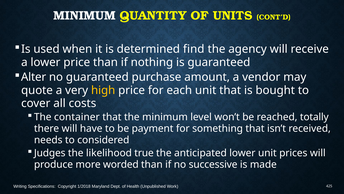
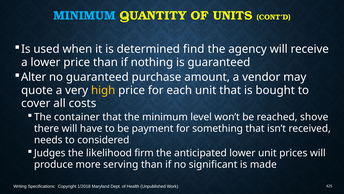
MINIMUM at (84, 16) colour: white -> light blue
totally: totally -> shove
true: true -> firm
worded: worded -> serving
successive: successive -> significant
